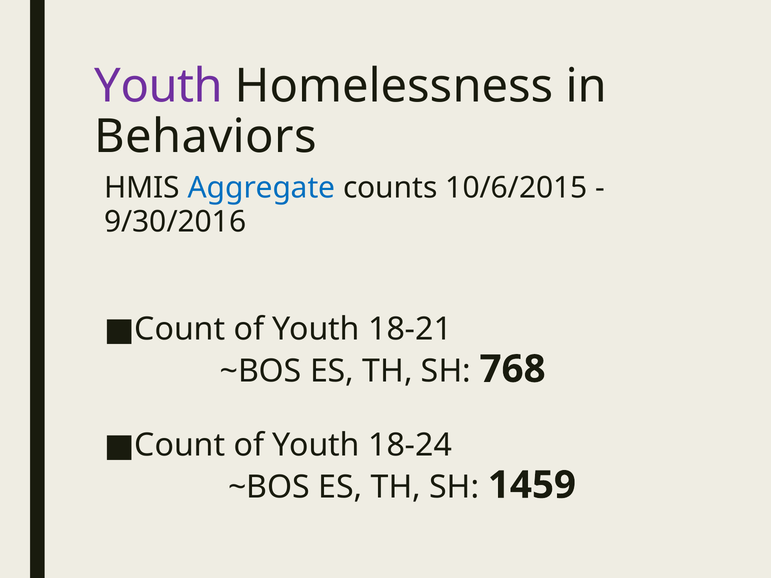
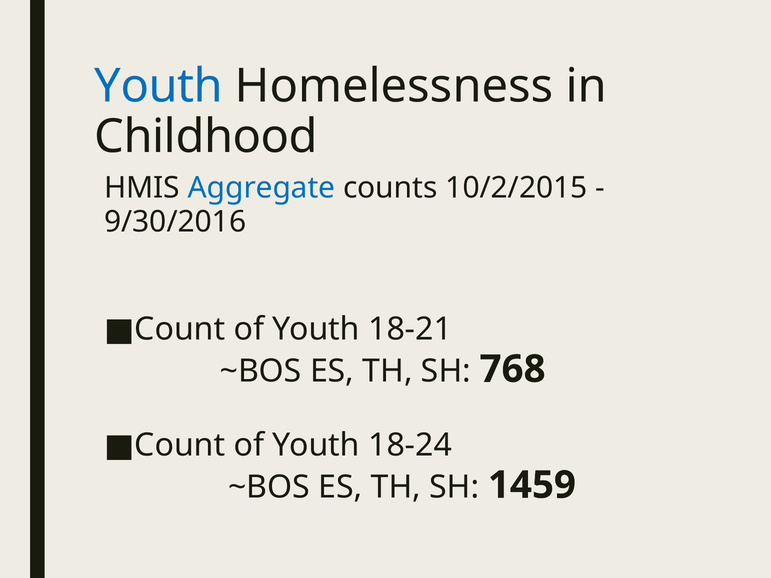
Youth at (159, 86) colour: purple -> blue
Behaviors: Behaviors -> Childhood
10/6/2015: 10/6/2015 -> 10/2/2015
